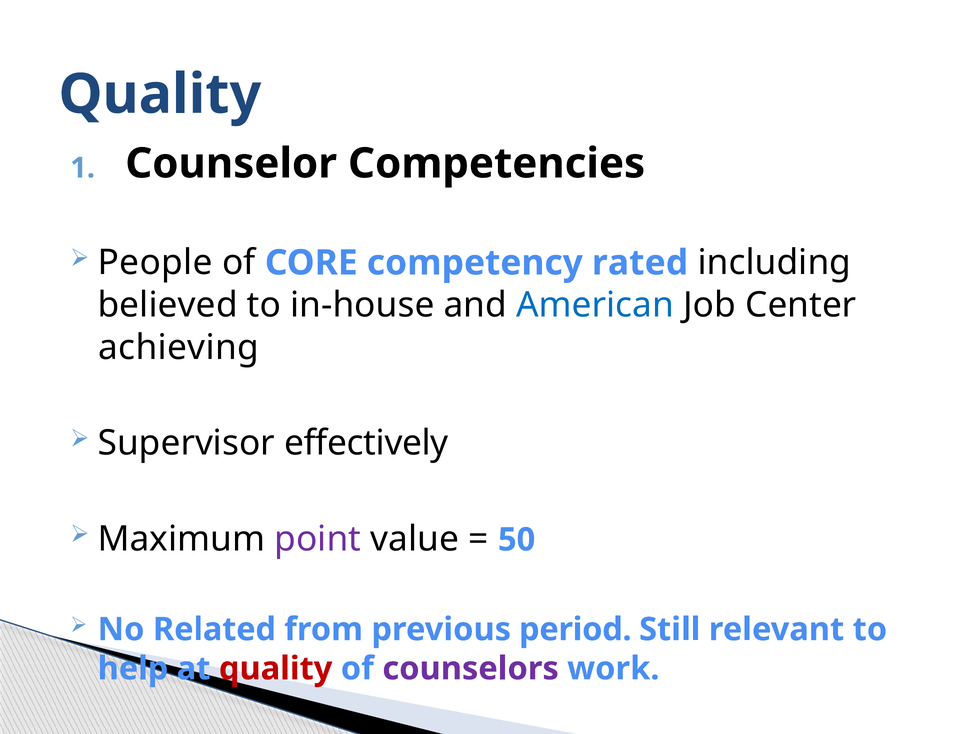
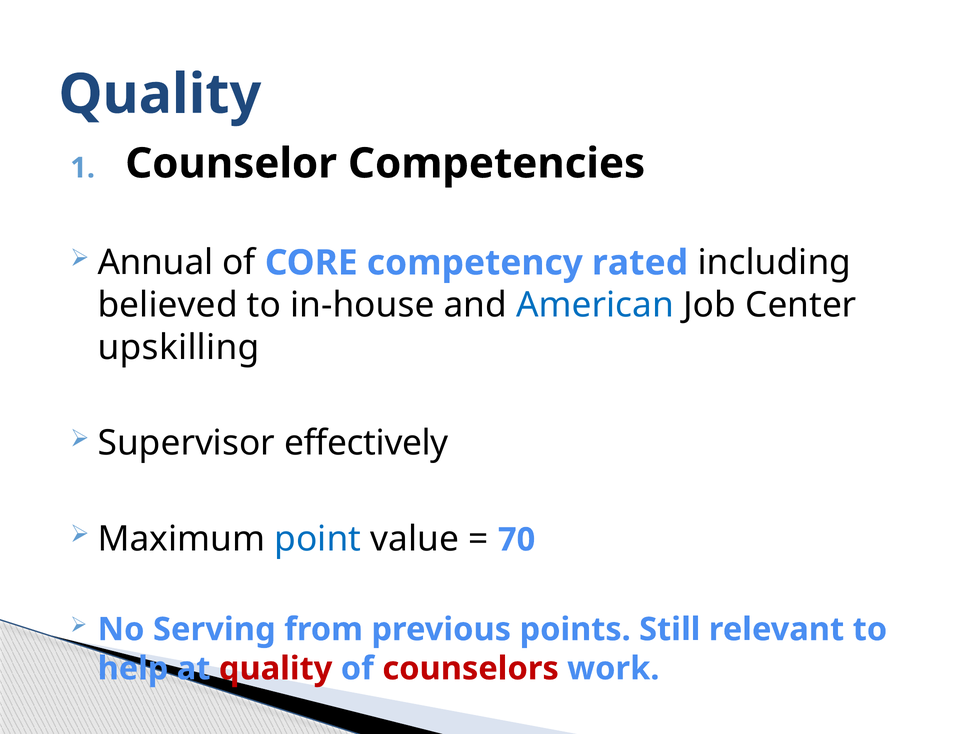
People: People -> Annual
achieving: achieving -> upskilling
point colour: purple -> blue
50: 50 -> 70
Related: Related -> Serving
period: period -> points
counselors colour: purple -> red
